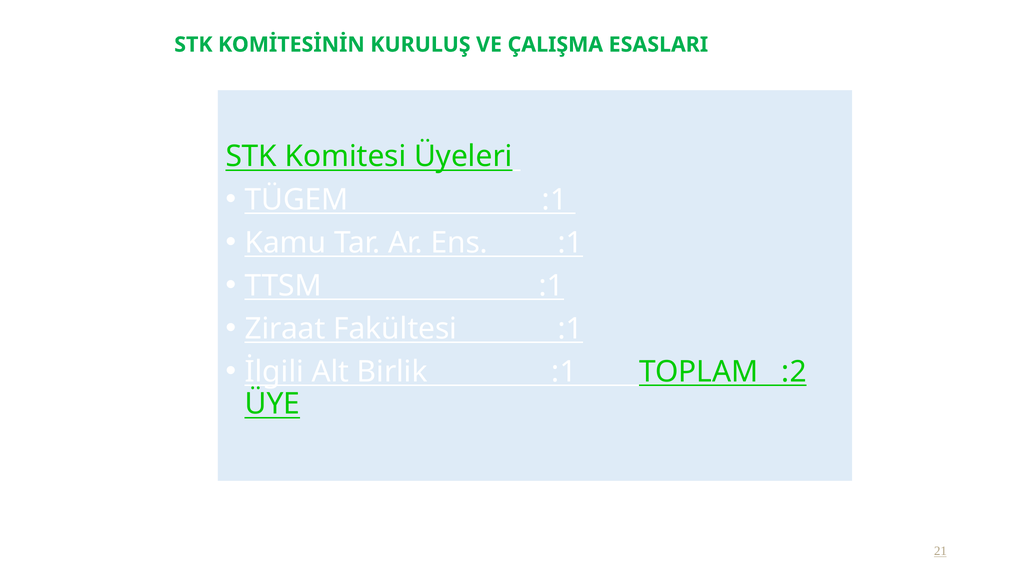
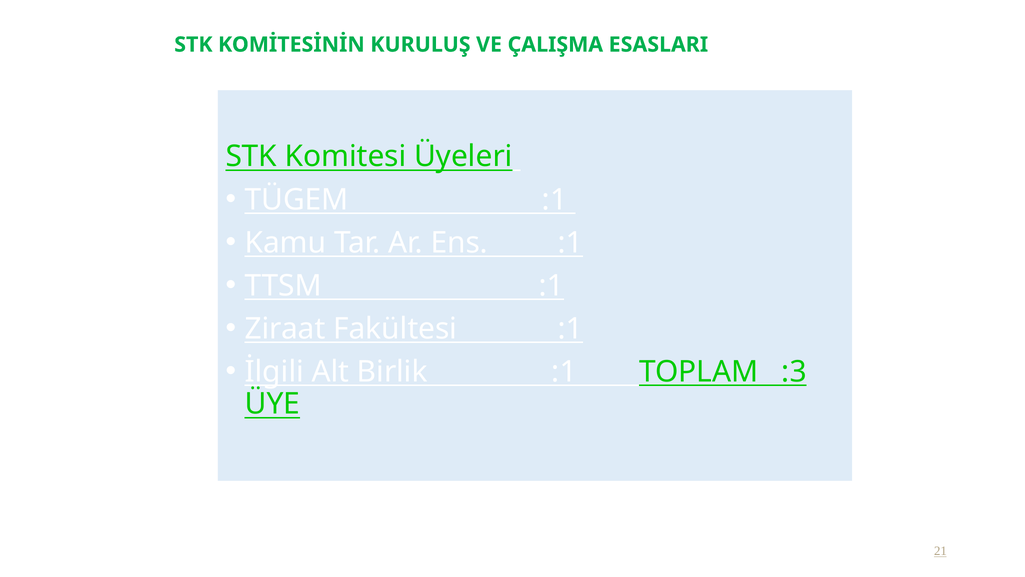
:2: :2 -> :3
